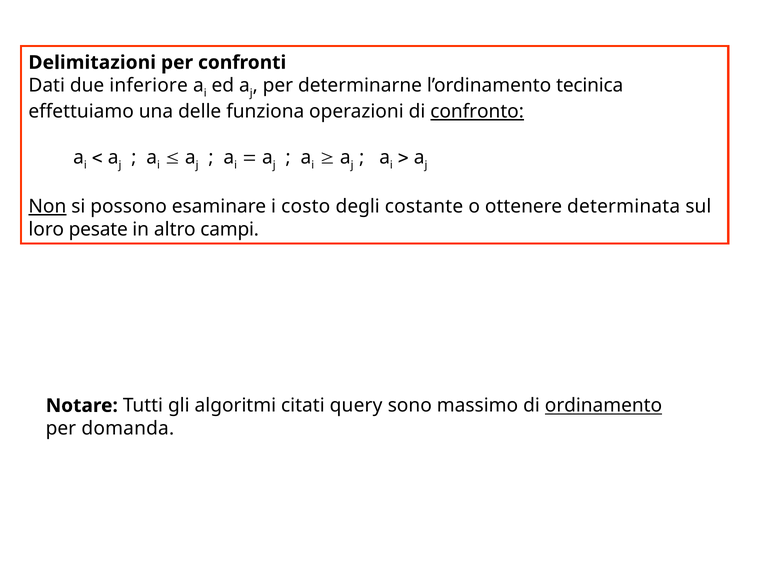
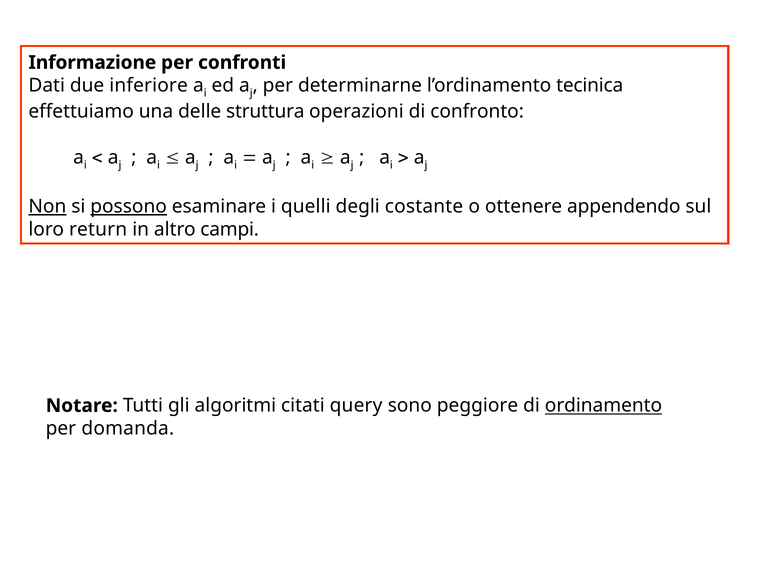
Delimitazioni: Delimitazioni -> Informazione
funziona: funziona -> struttura
confronto underline: present -> none
possono underline: none -> present
costo: costo -> quelli
determinata: determinata -> appendendo
pesate: pesate -> return
massimo: massimo -> peggiore
